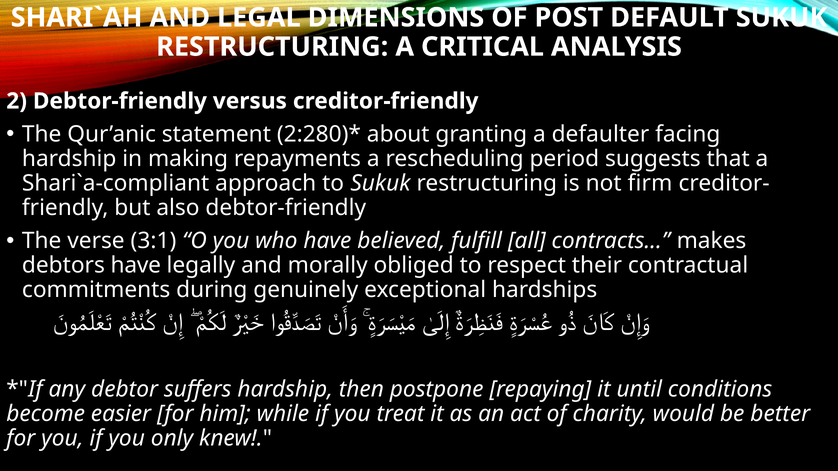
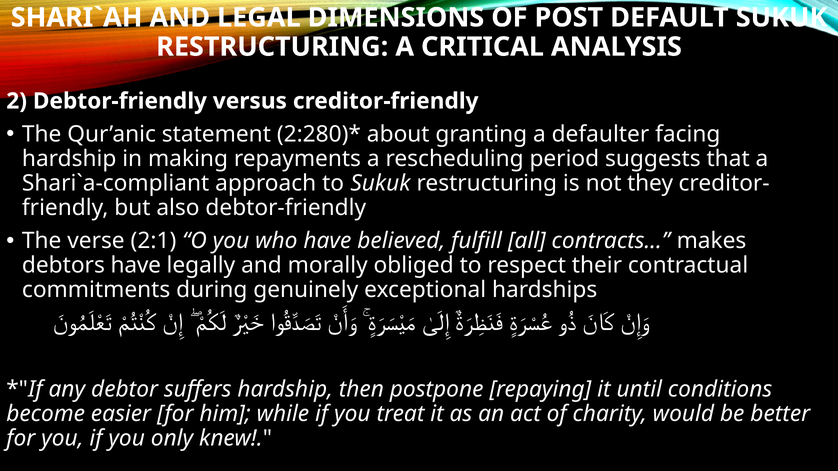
firm: firm -> they
3:1: 3:1 -> 2:1
